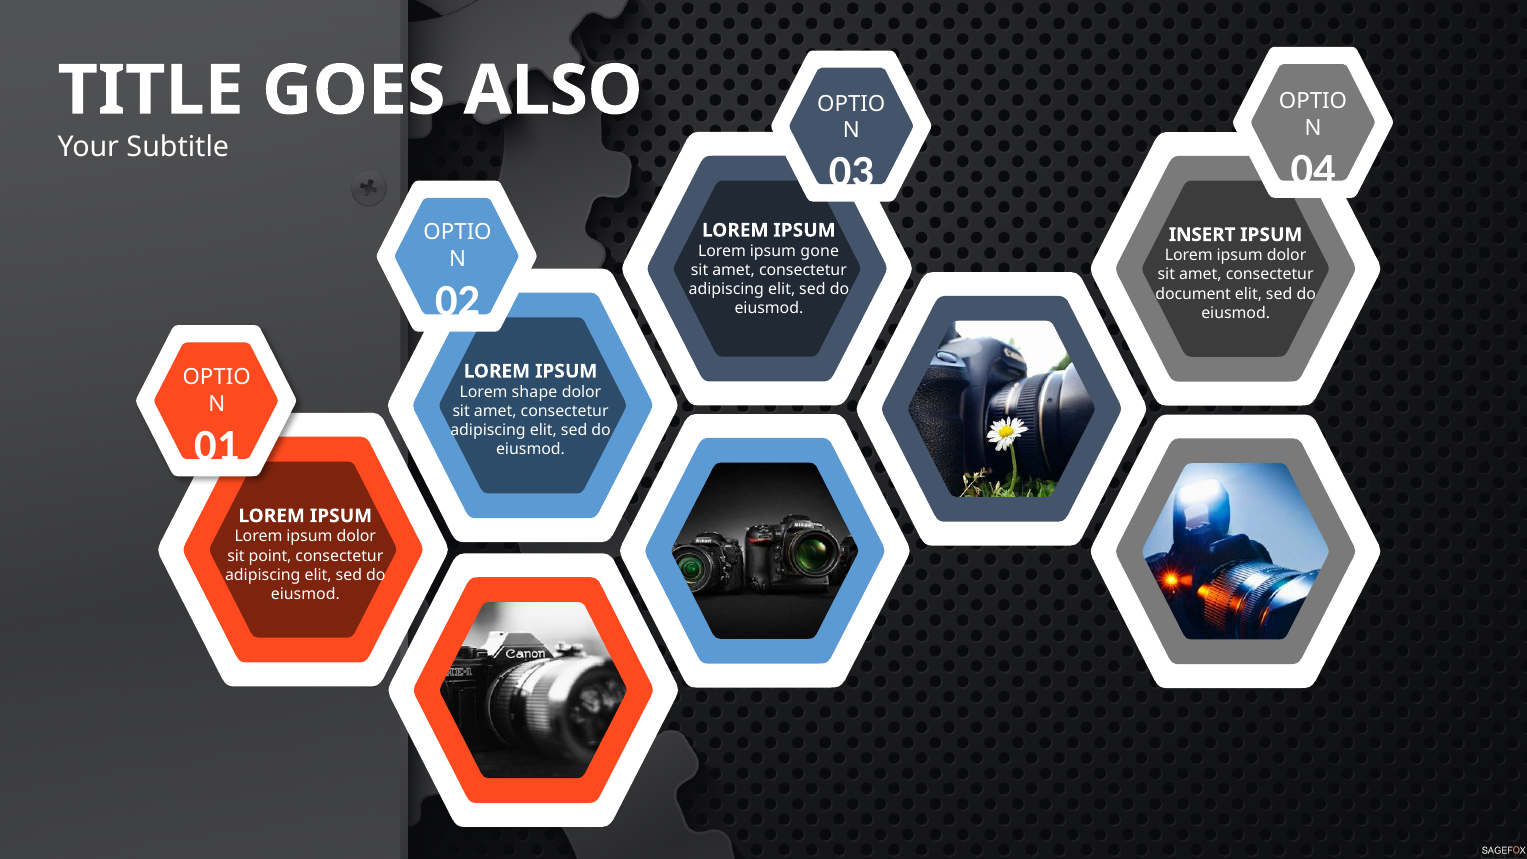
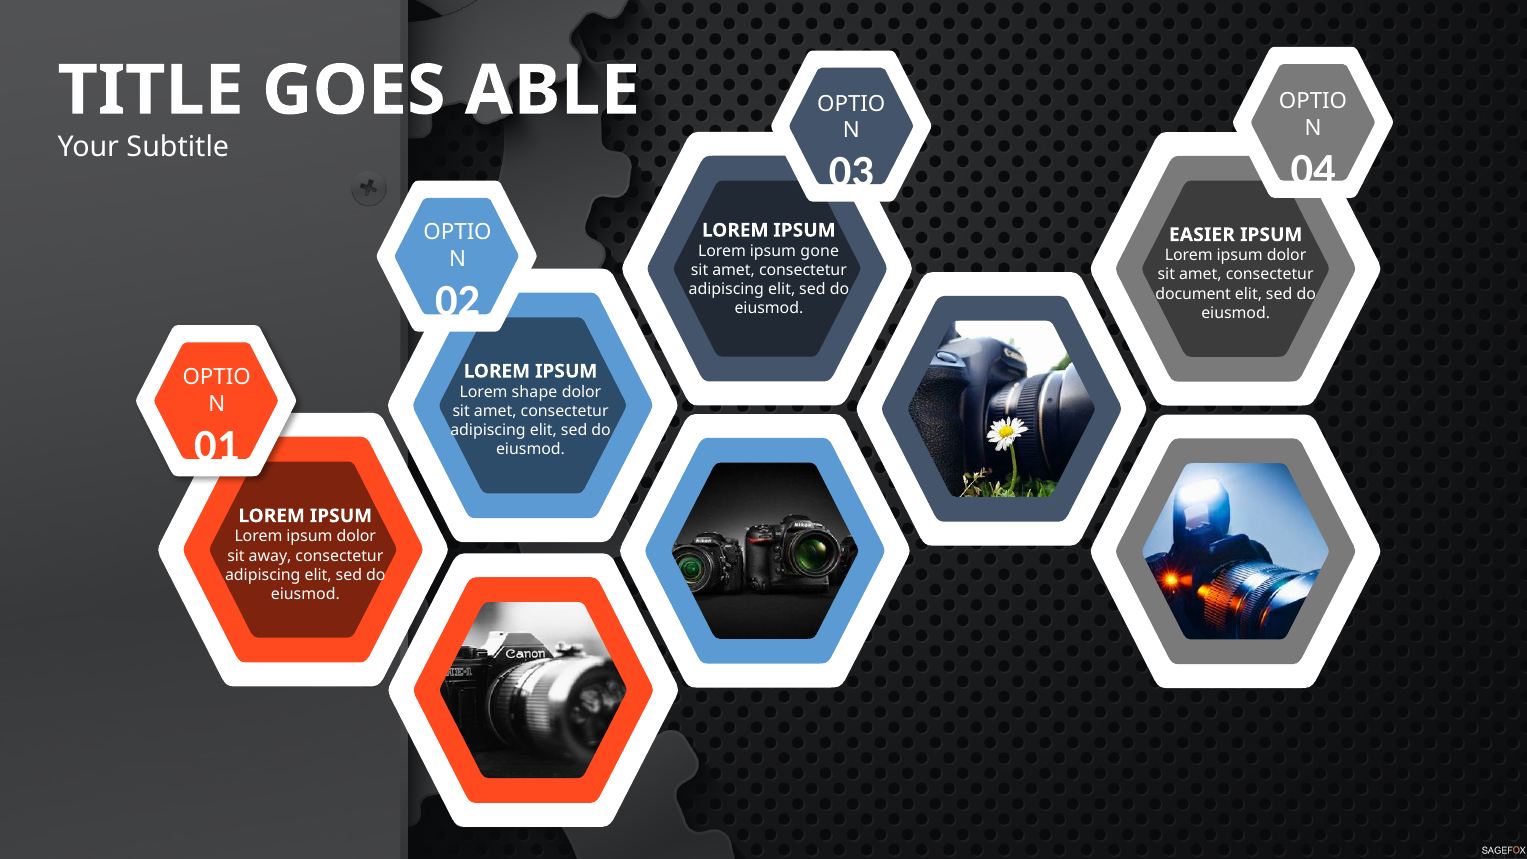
ALSO: ALSO -> ABLE
INSERT: INSERT -> EASIER
point: point -> away
